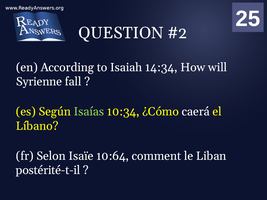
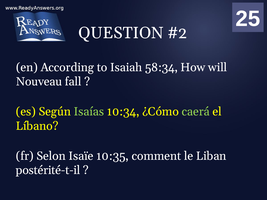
14:34: 14:34 -> 58:34
Syrienne: Syrienne -> Nouveau
caerá colour: white -> light green
10:64: 10:64 -> 10:35
